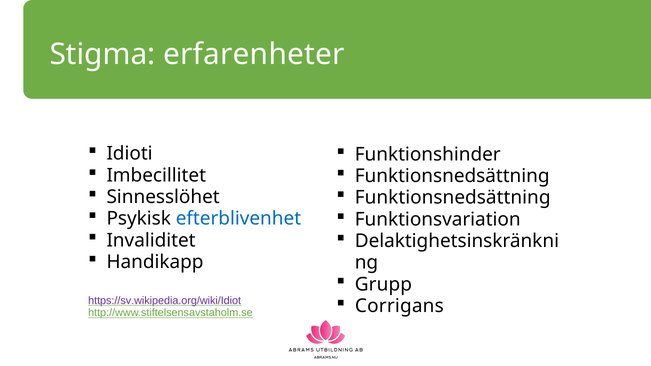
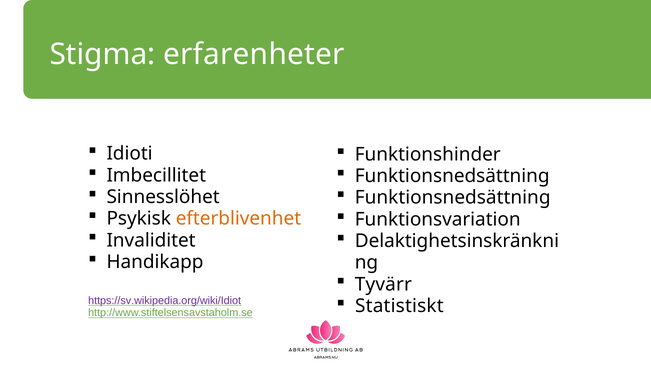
efterblivenhet colour: blue -> orange
Grupp: Grupp -> Tyvärr
Corrigans: Corrigans -> Statistiskt
